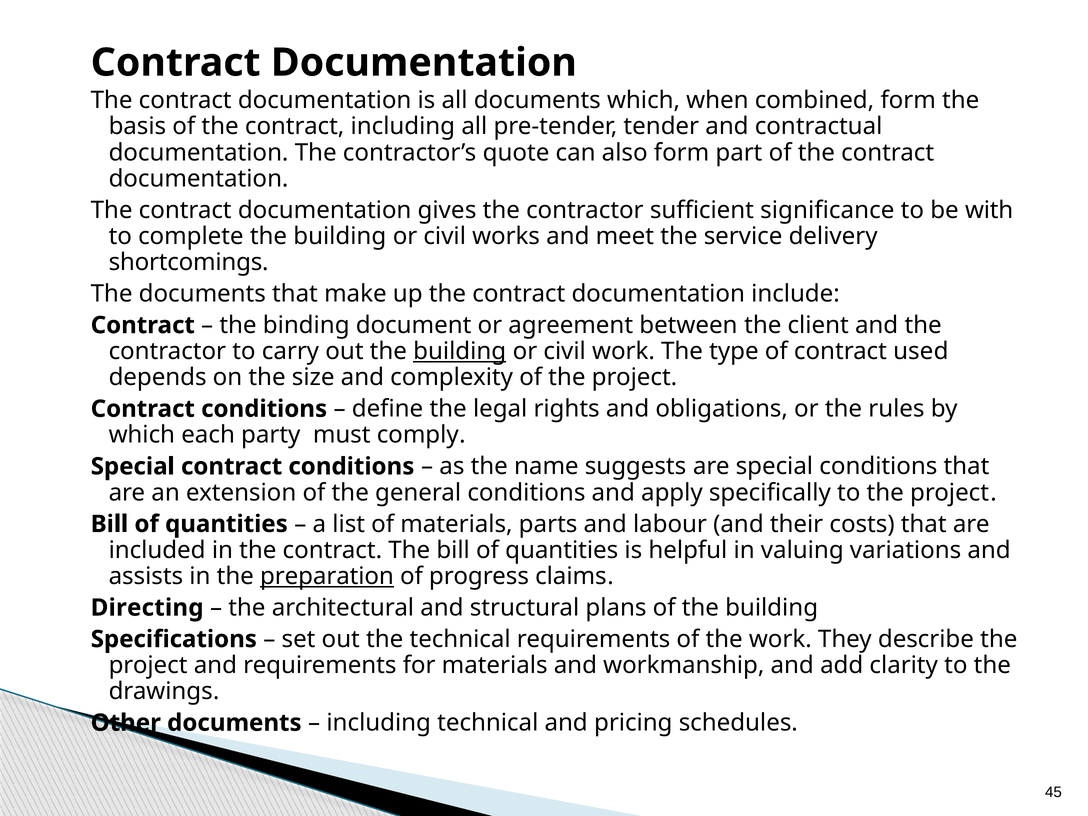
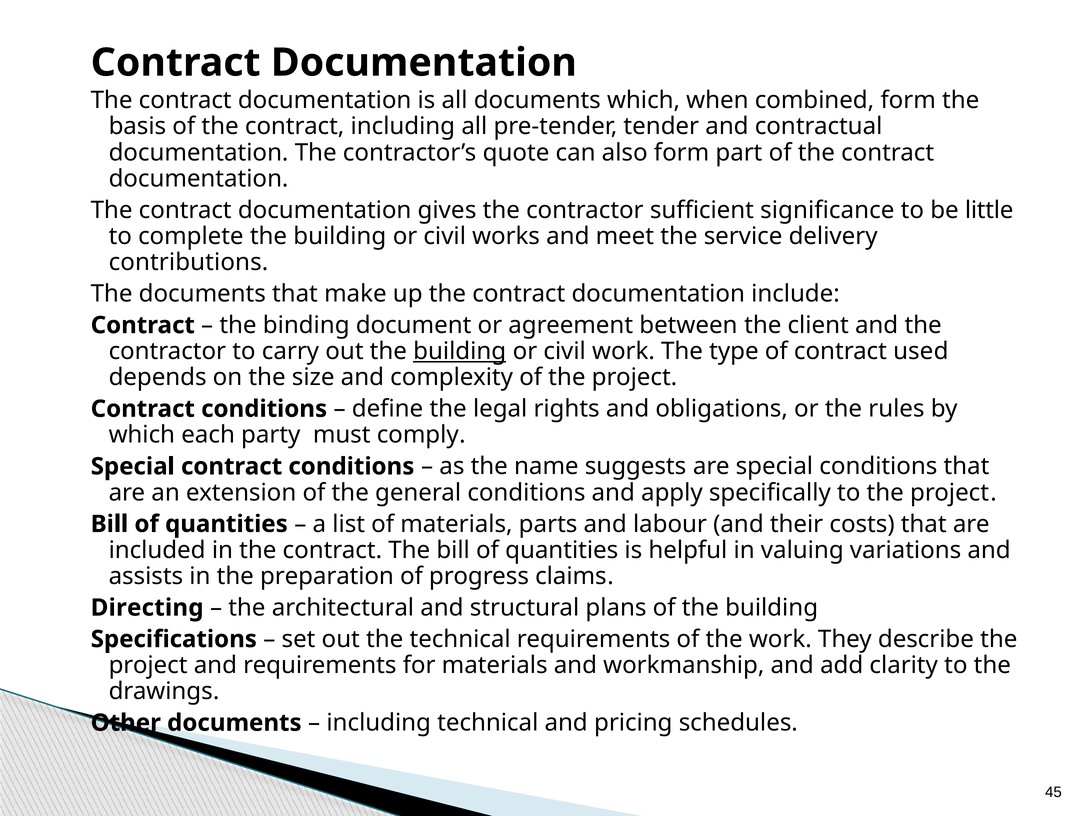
with: with -> little
shortcomings: shortcomings -> contributions
preparation underline: present -> none
